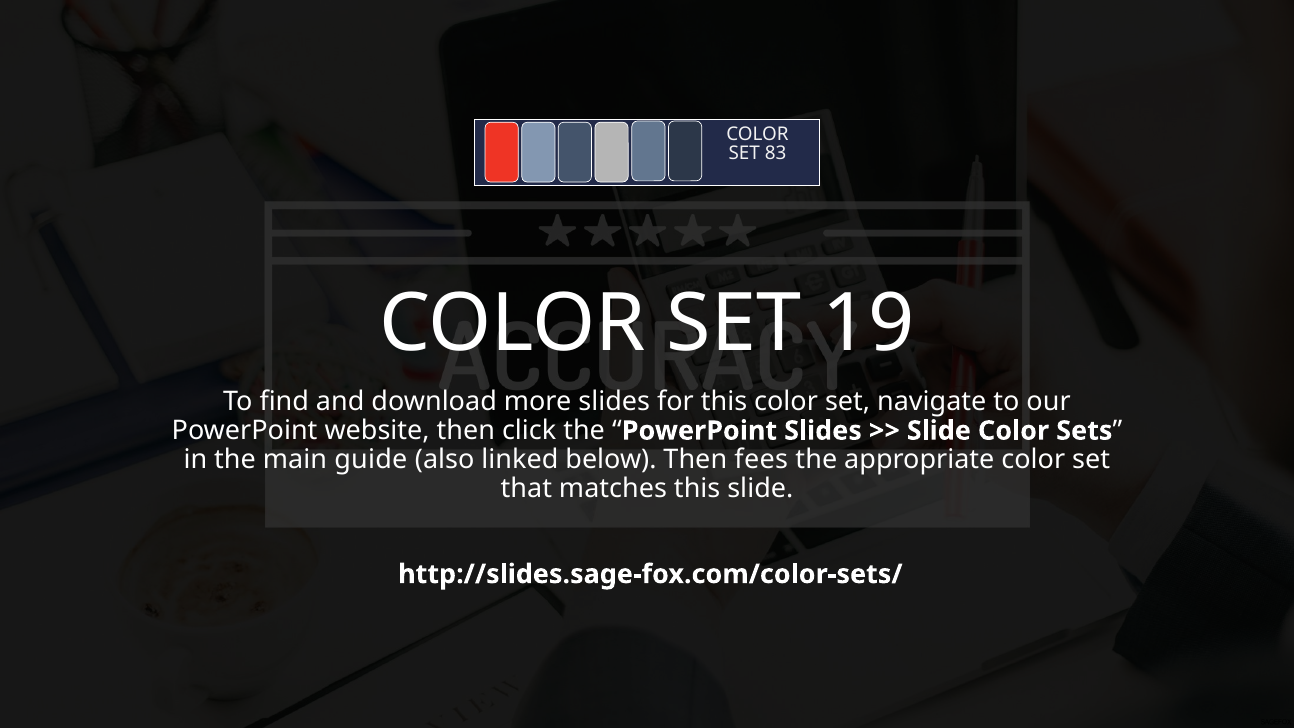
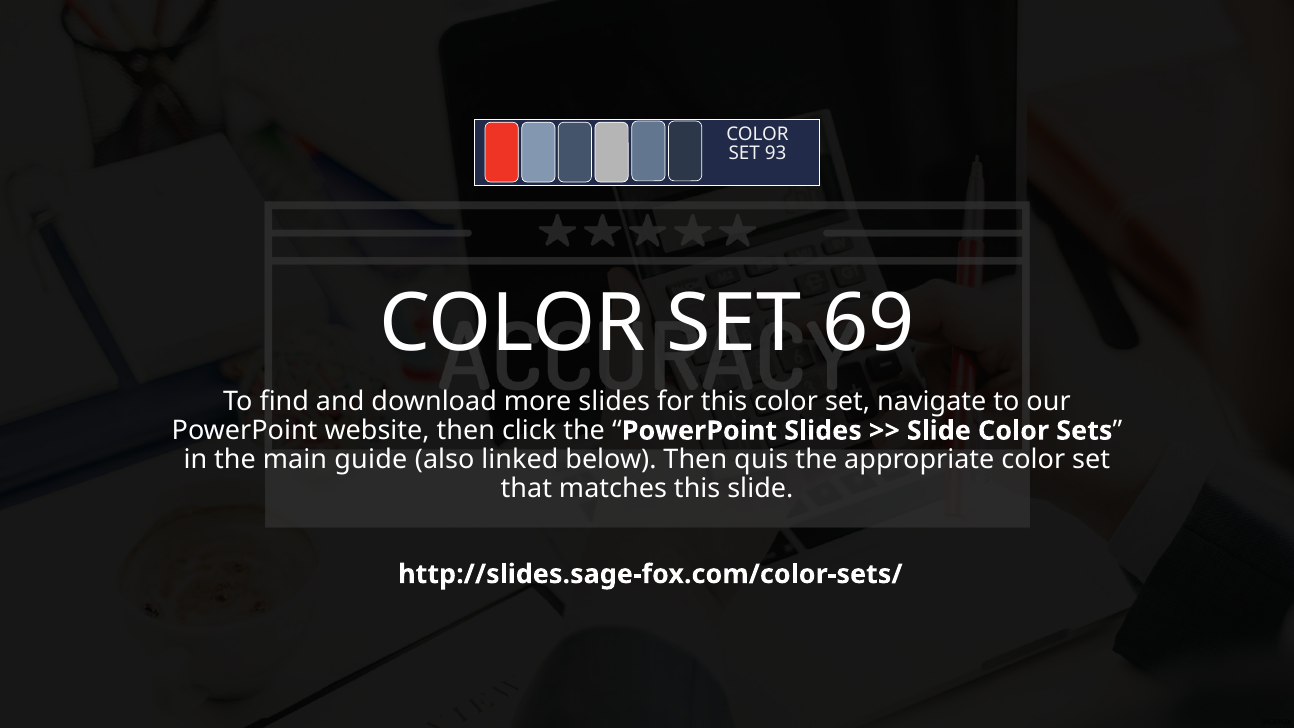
83: 83 -> 93
19: 19 -> 69
fees: fees -> quis
